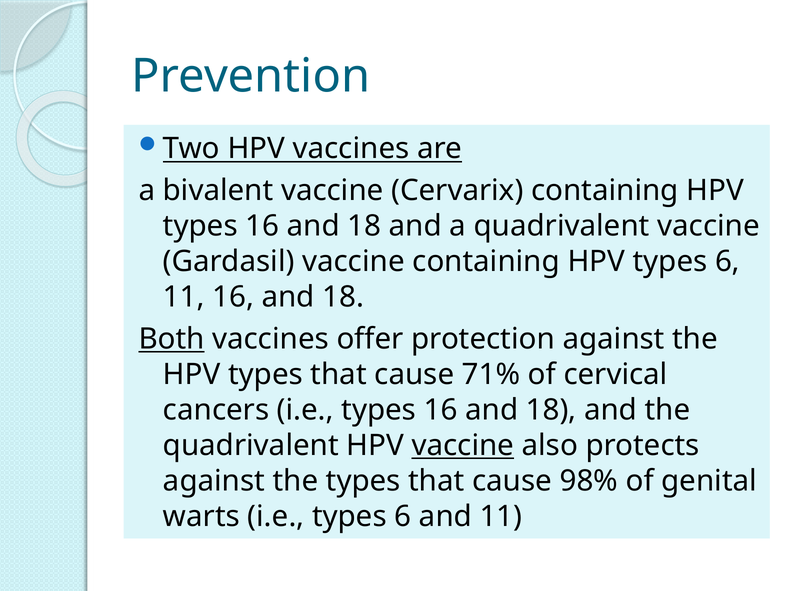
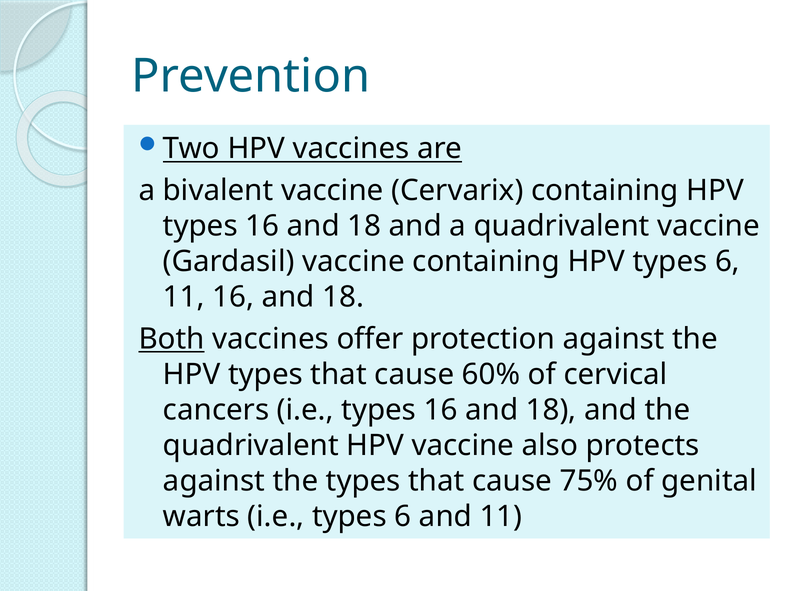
71%: 71% -> 60%
vaccine at (463, 446) underline: present -> none
98%: 98% -> 75%
